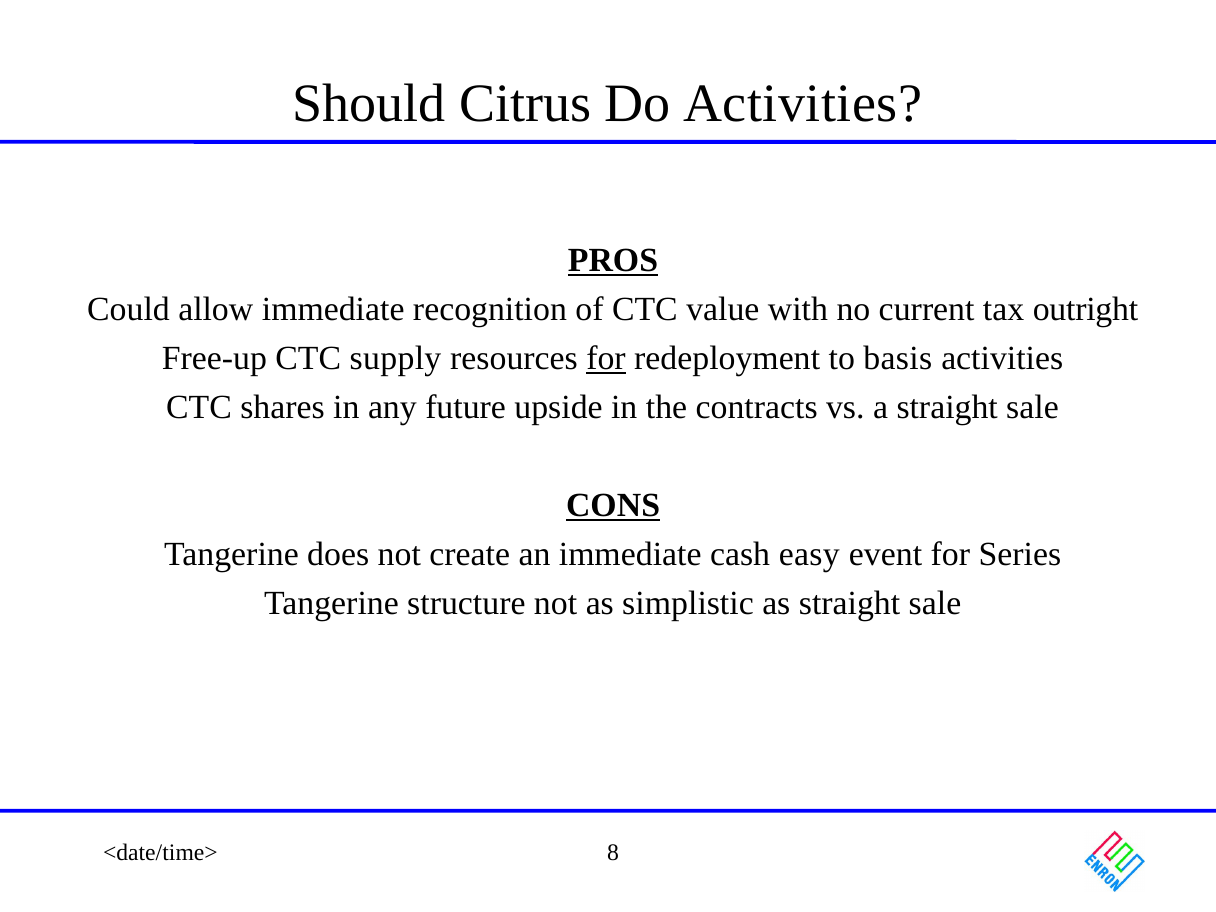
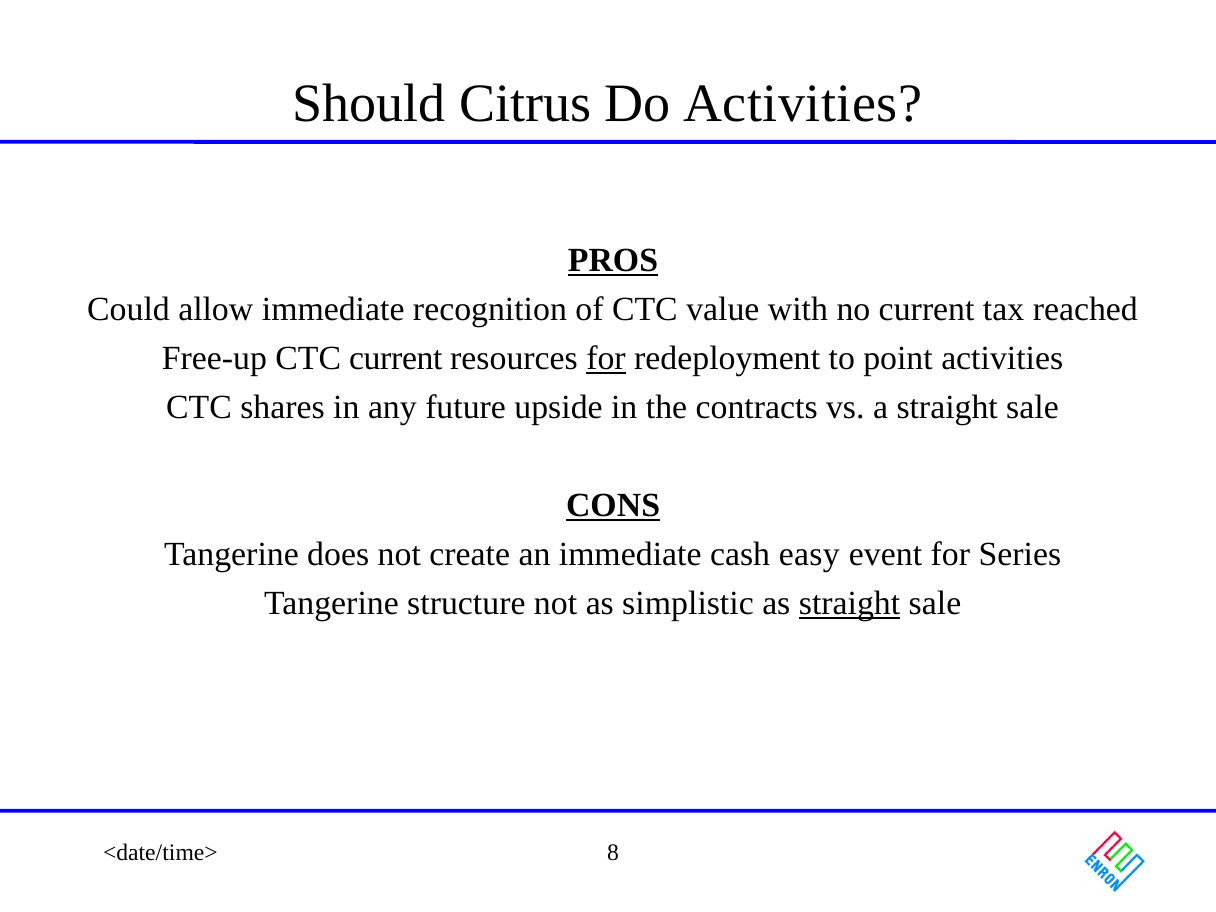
outright: outright -> reached
CTC supply: supply -> current
basis: basis -> point
straight at (850, 603) underline: none -> present
